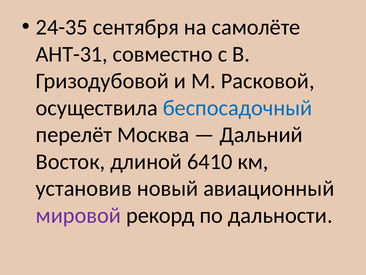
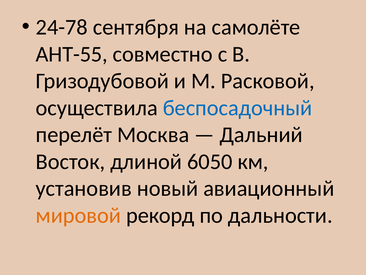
24-35: 24-35 -> 24-78
АНТ-31: АНТ-31 -> АНТ-55
6410: 6410 -> 6050
мировой colour: purple -> orange
